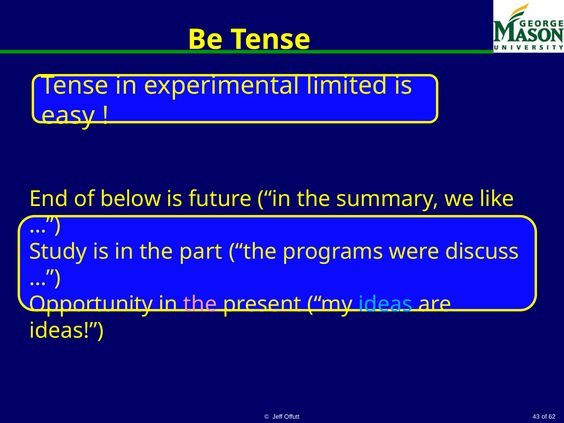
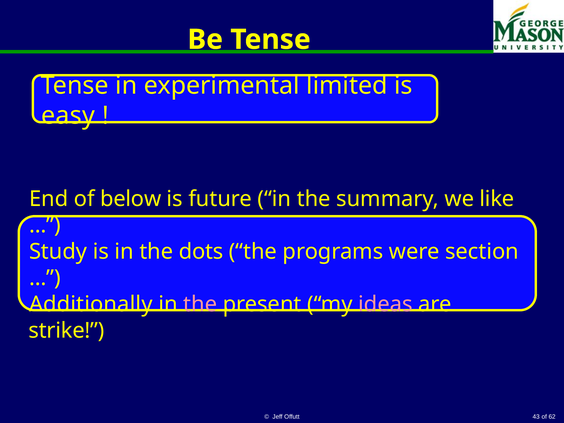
part: part -> dots
discuss: discuss -> section
Opportunity: Opportunity -> Additionally
ideas at (385, 304) colour: light blue -> pink
ideas at (66, 331): ideas -> strike
